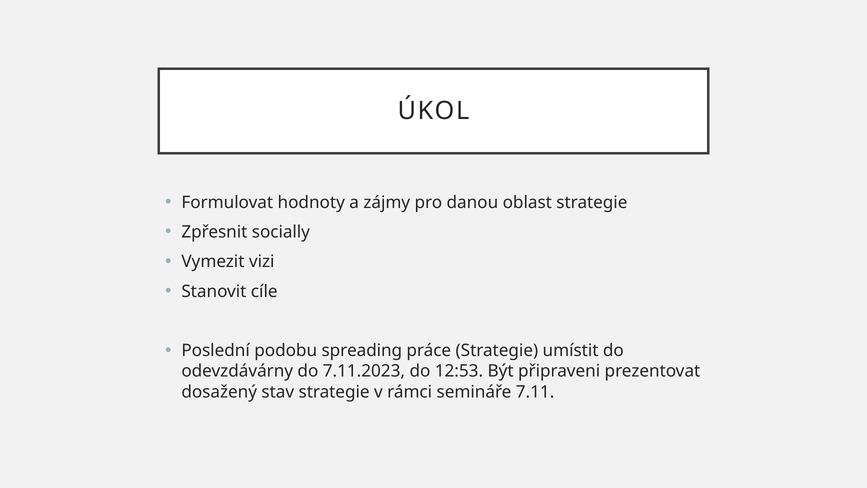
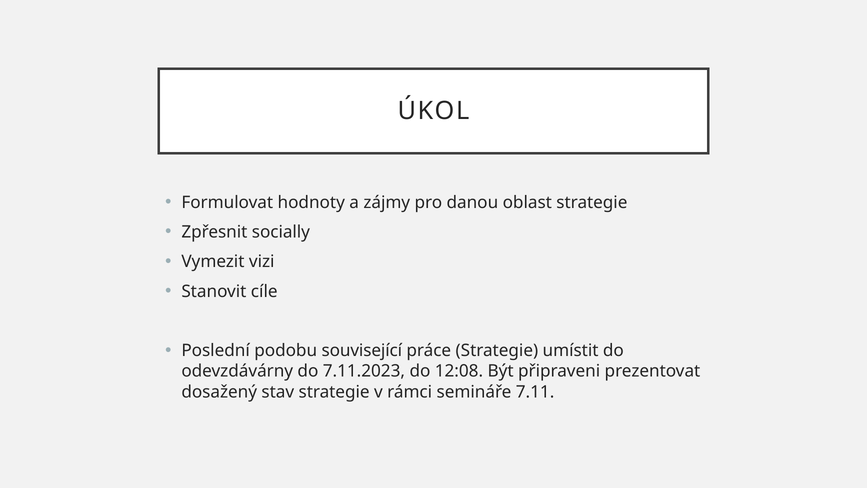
spreading: spreading -> související
12:53: 12:53 -> 12:08
